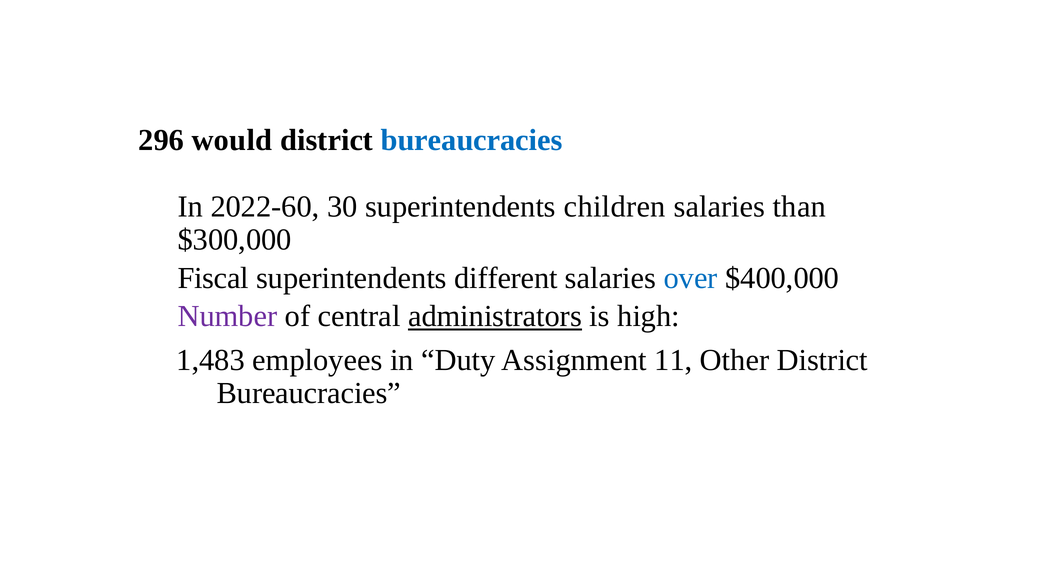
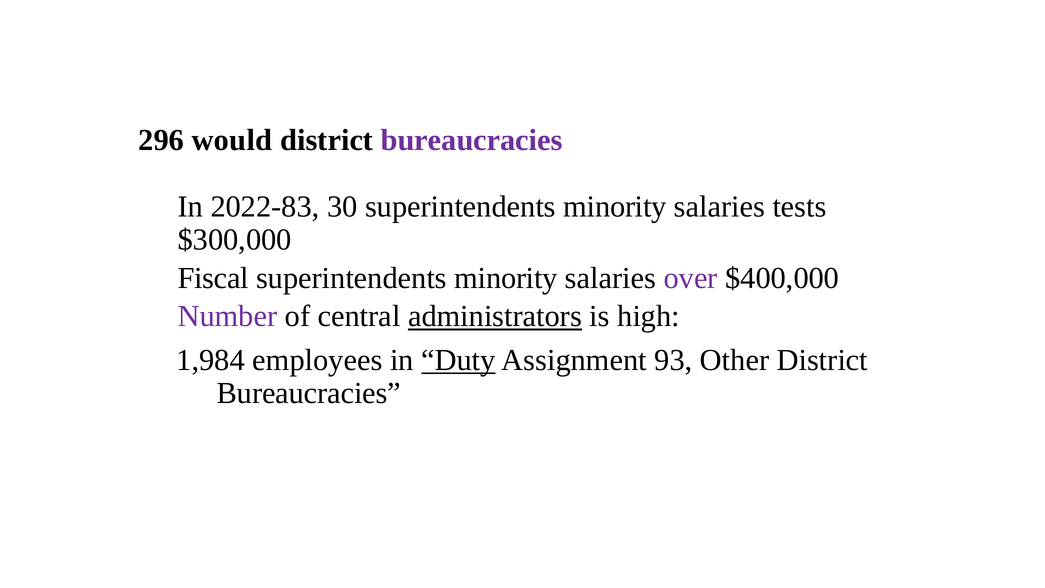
bureaucracies at (472, 140) colour: blue -> purple
2022-60: 2022-60 -> 2022-83
30 superintendents children: children -> minority
than: than -> tests
different at (506, 278): different -> minority
over colour: blue -> purple
1,483: 1,483 -> 1,984
Duty underline: none -> present
11: 11 -> 93
